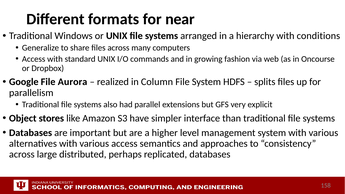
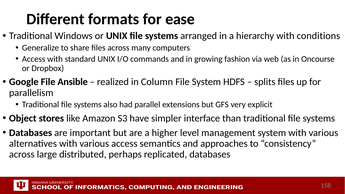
near: near -> ease
Aurora: Aurora -> Ansible
